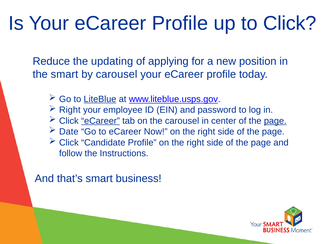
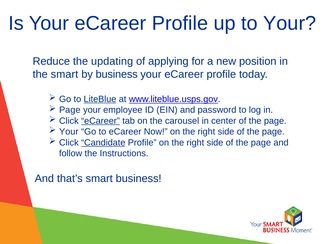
to Click: Click -> Your
by carousel: carousel -> business
Right at (70, 110): Right -> Page
page at (275, 121) underline: present -> none
Date at (69, 132): Date -> Your
Candidate underline: none -> present
